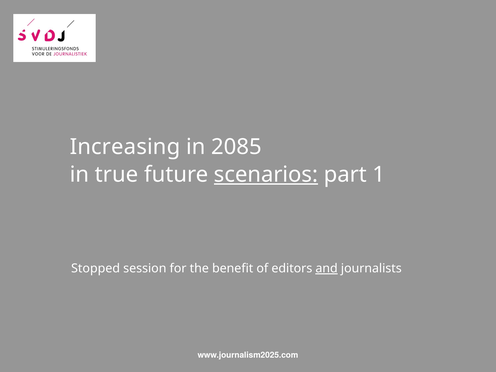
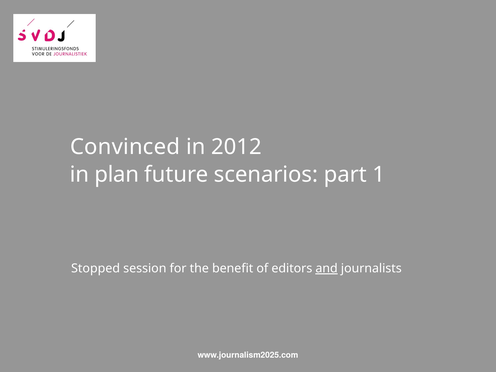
Increasing: Increasing -> Convinced
2085: 2085 -> 2012
true: true -> plan
scenarios underline: present -> none
